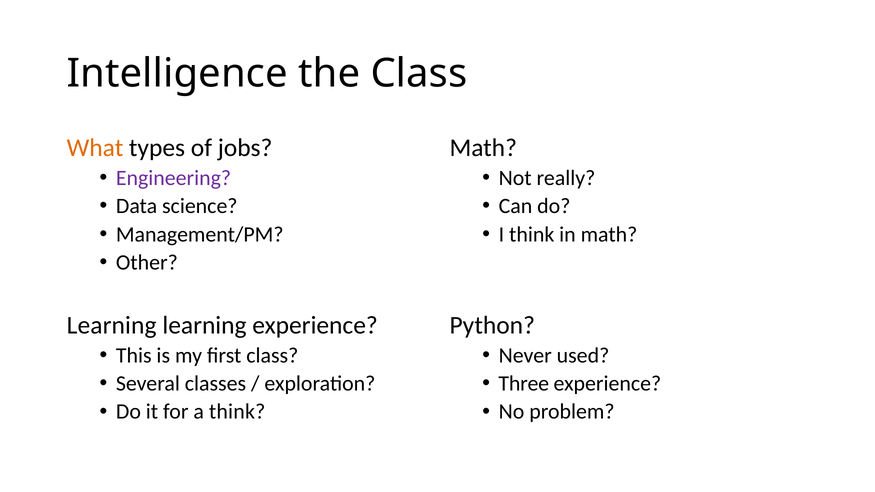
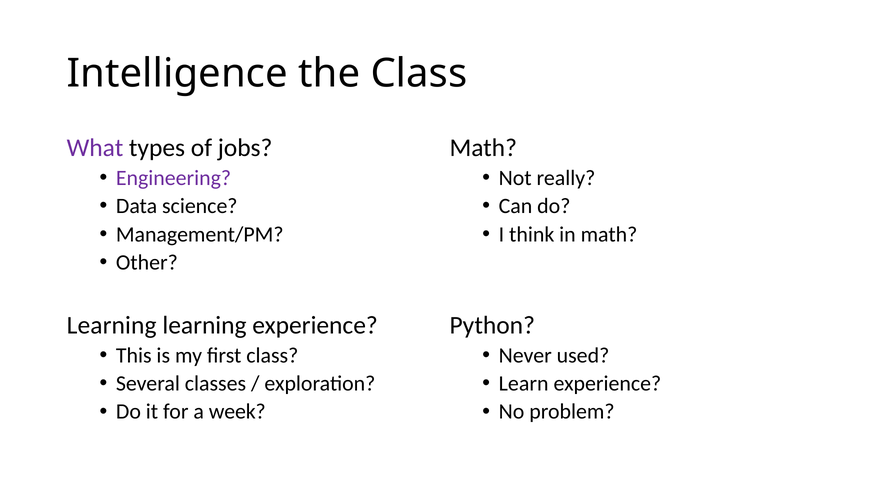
What colour: orange -> purple
Three: Three -> Learn
a think: think -> week
